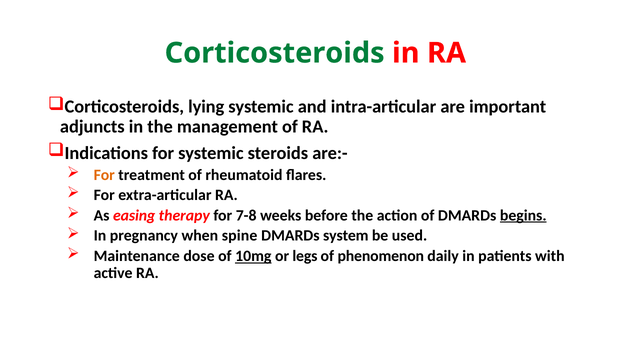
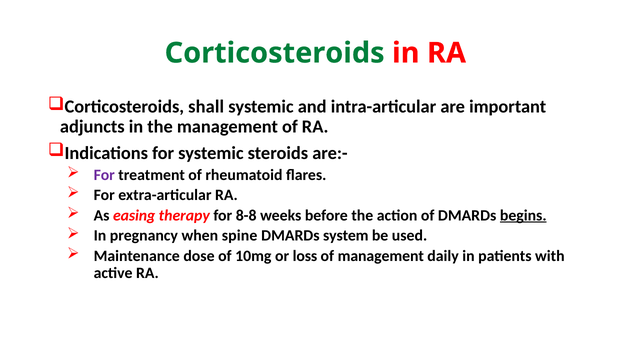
lying: lying -> shall
For at (104, 175) colour: orange -> purple
7-8: 7-8 -> 8-8
10mg underline: present -> none
legs: legs -> loss
of phenomenon: phenomenon -> management
